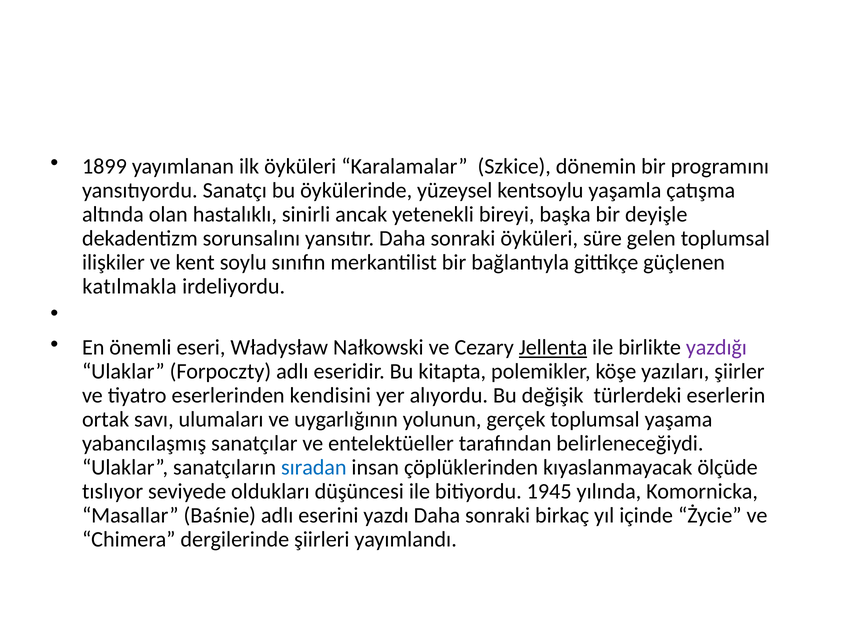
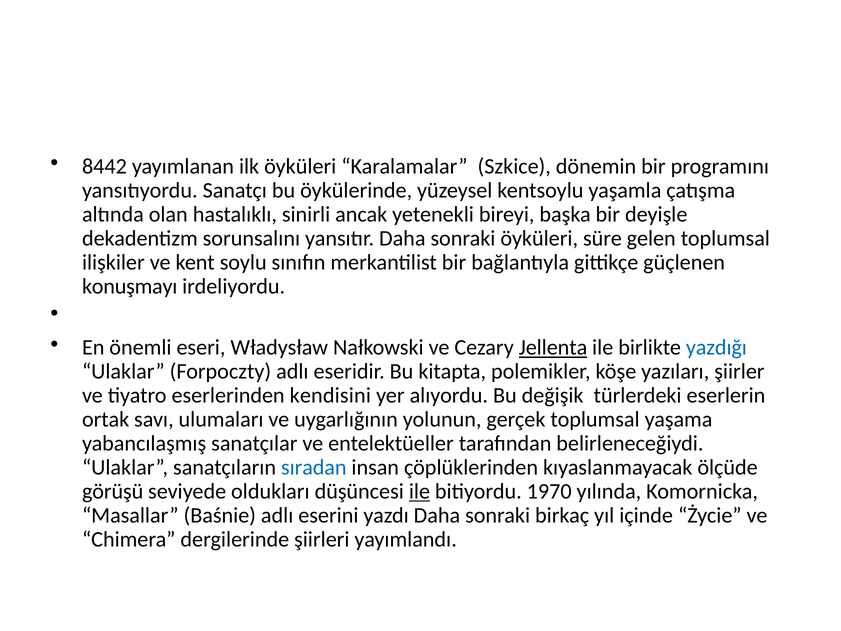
1899: 1899 -> 8442
katılmakla: katılmakla -> konuşmayı
yazdığı colour: purple -> blue
tıslıyor: tıslıyor -> görüşü
ile at (419, 491) underline: none -> present
1945: 1945 -> 1970
